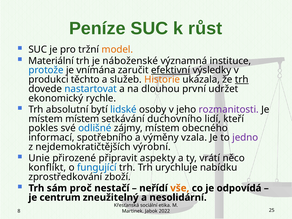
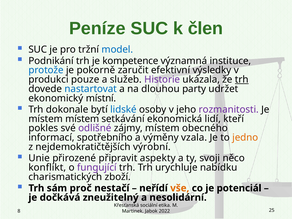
růst: růst -> člen
model colour: orange -> blue
Materiální: Materiální -> Podnikání
náboženské: náboženské -> kompetence
vnímána: vnímána -> pokorně
efektivní underline: present -> none
těchto: těchto -> pouze
Historie colour: orange -> purple
první: první -> party
rychle: rychle -> místní
absolutní: absolutní -> dokonale
duchovního: duchovního -> ekonomická
odlišné colour: blue -> purple
jedno colour: purple -> orange
vrátí: vrátí -> svoji
fungující colour: blue -> purple
zprostředkování: zprostředkování -> charismatických
odpovídá: odpovídá -> potenciál
centrum: centrum -> dočkává
